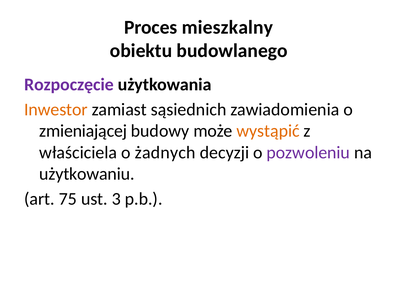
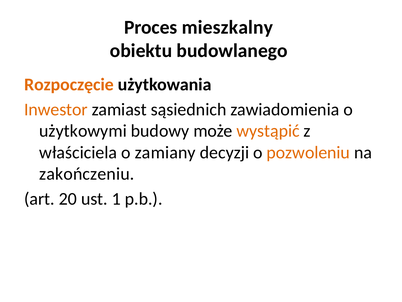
Rozpoczęcie colour: purple -> orange
zmieniającej: zmieniającej -> użytkowymi
żadnych: żadnych -> zamiany
pozwoleniu colour: purple -> orange
użytkowaniu: użytkowaniu -> zakończeniu
75: 75 -> 20
3: 3 -> 1
